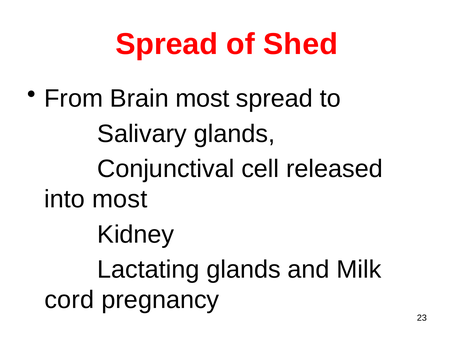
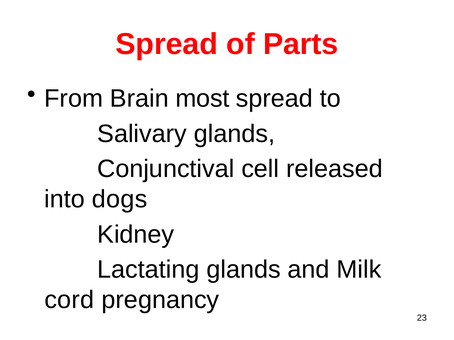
Shed: Shed -> Parts
into most: most -> dogs
